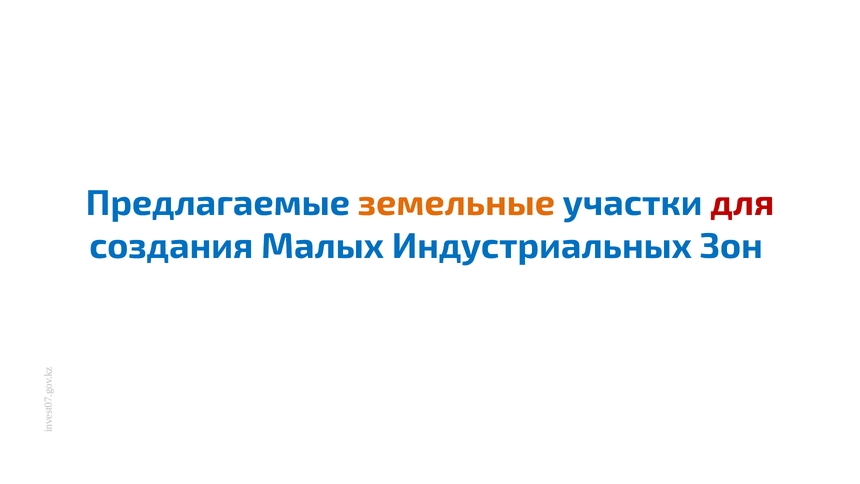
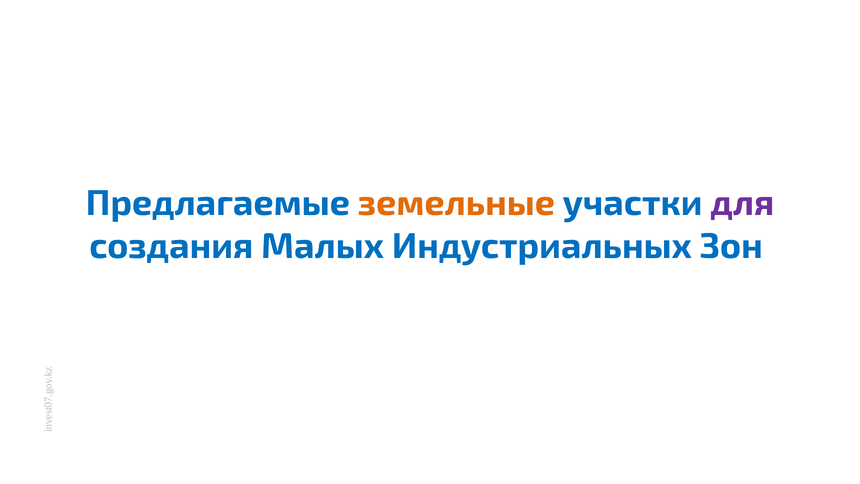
для colour: red -> purple
